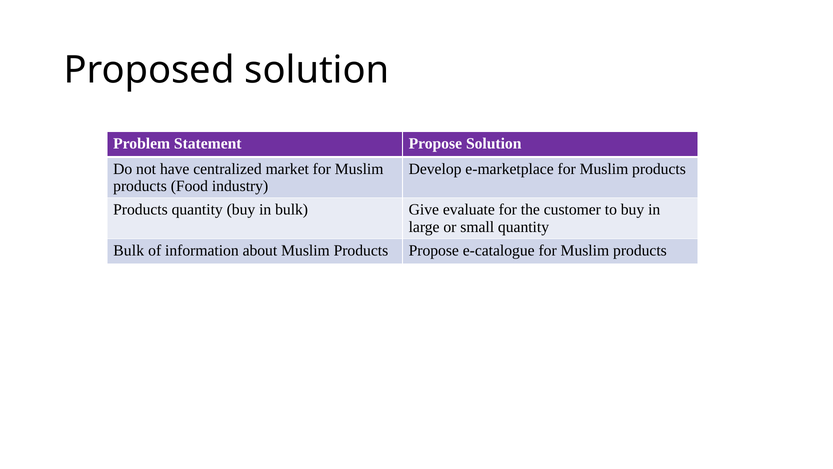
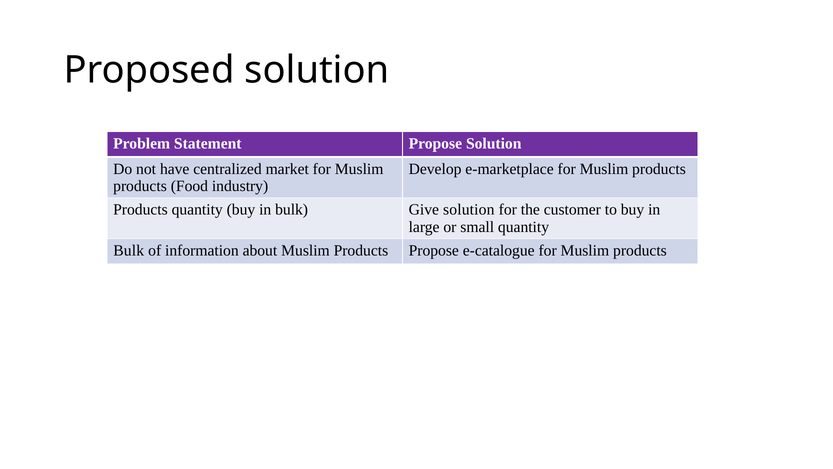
Give evaluate: evaluate -> solution
